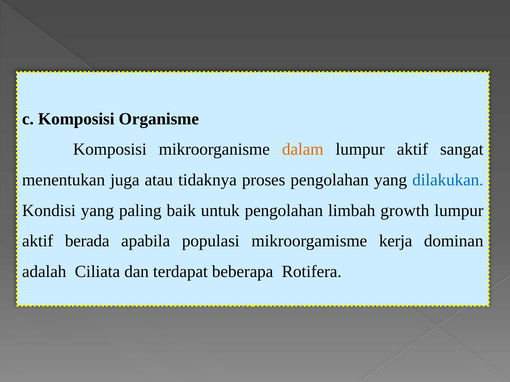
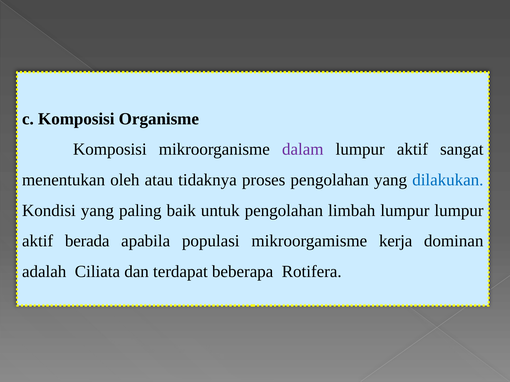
dalam colour: orange -> purple
juga: juga -> oleh
limbah growth: growth -> lumpur
